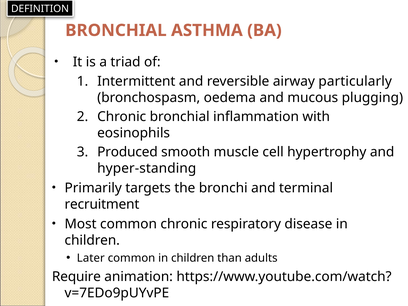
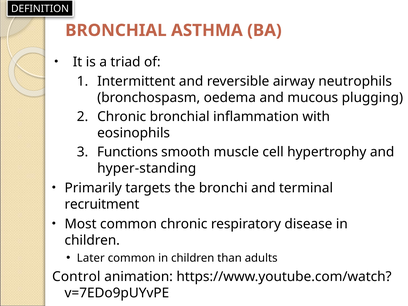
particularly: particularly -> neutrophils
Produced: Produced -> Functions
Require: Require -> Control
